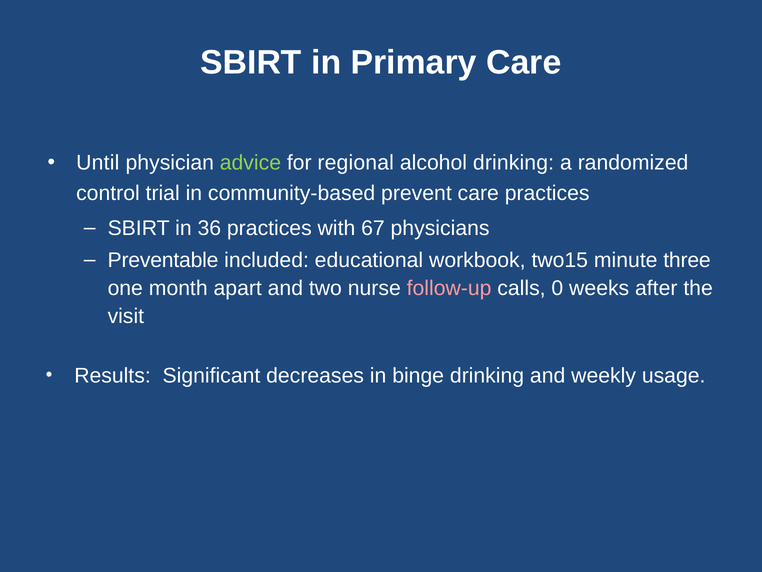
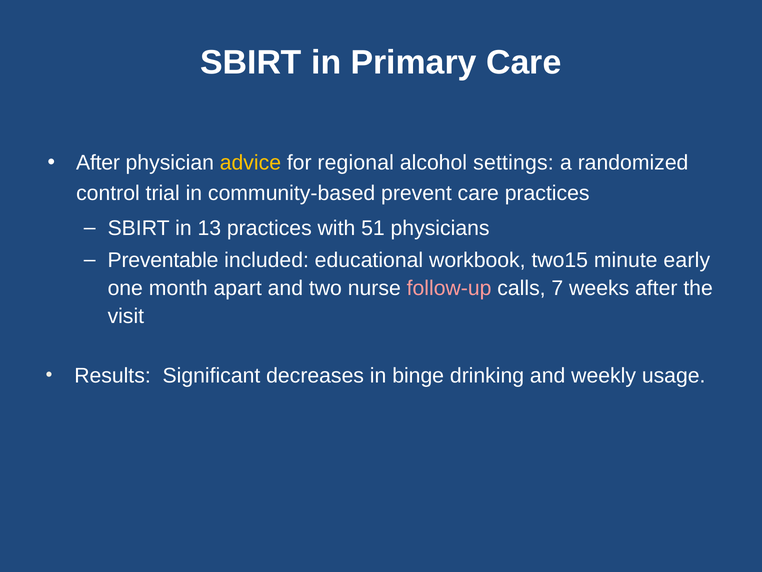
Until at (98, 163): Until -> After
advice colour: light green -> yellow
alcohol drinking: drinking -> settings
36: 36 -> 13
67: 67 -> 51
three: three -> early
0: 0 -> 7
